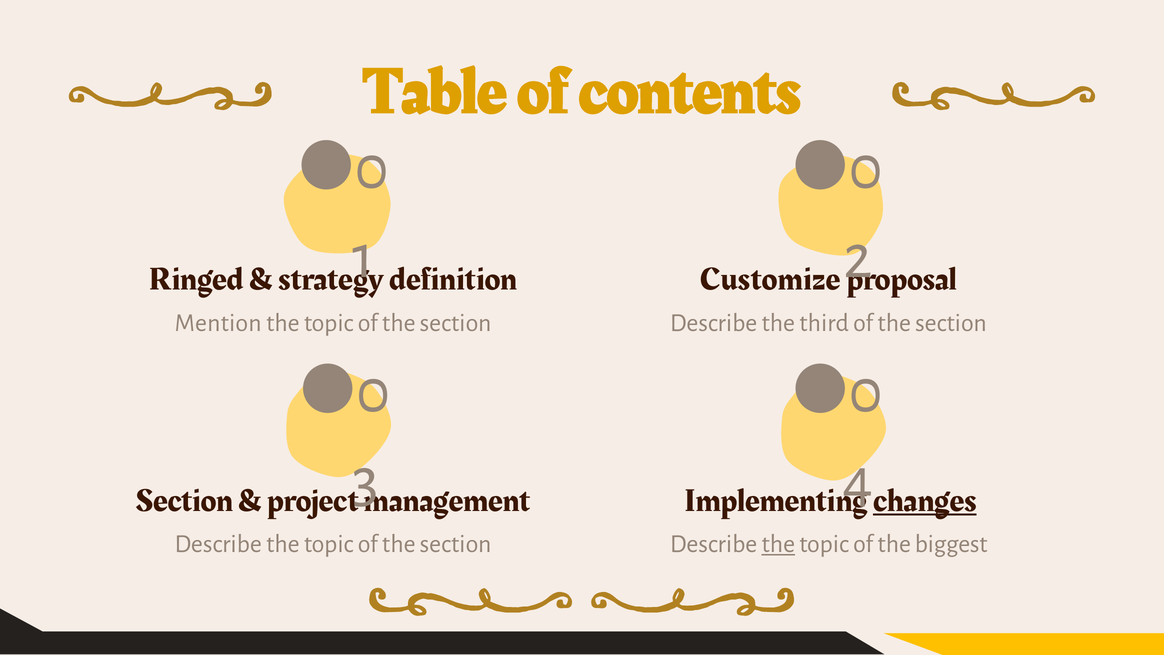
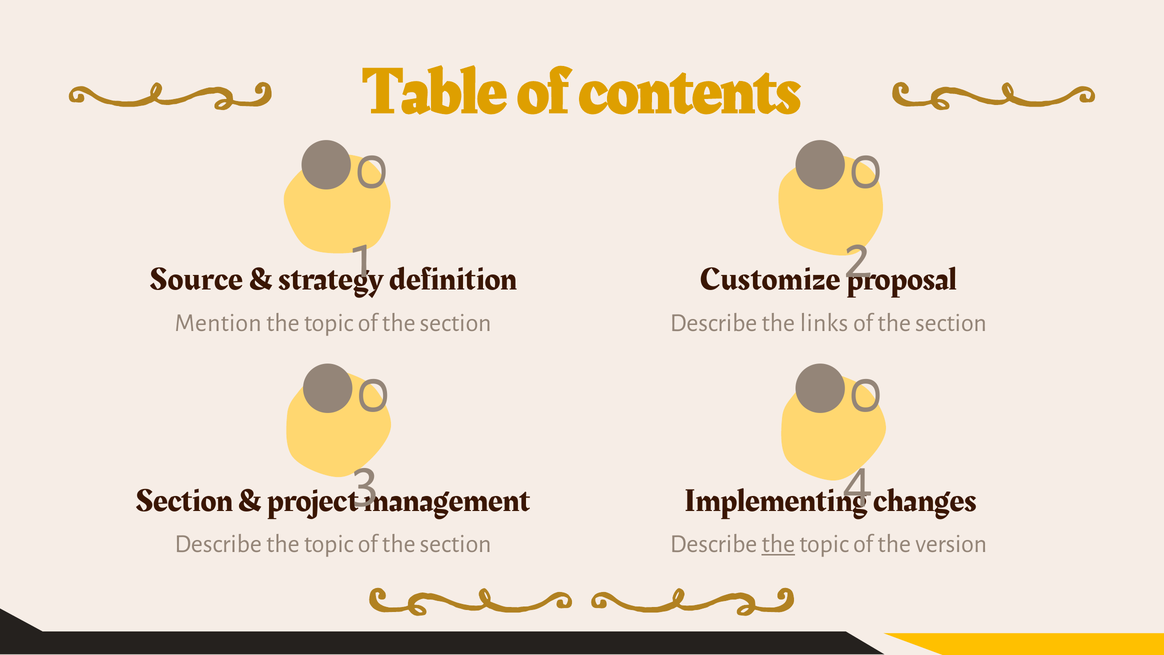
Ringed: Ringed -> Source
third: third -> links
changes underline: present -> none
biggest: biggest -> version
